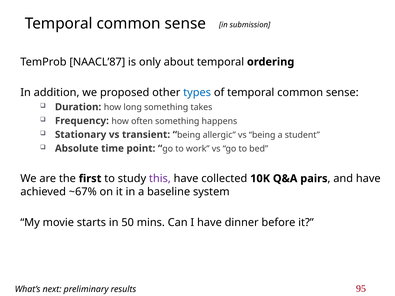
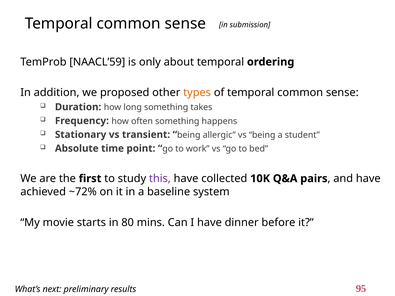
NAACL’87: NAACL’87 -> NAACL’59
types colour: blue -> orange
~67%: ~67% -> ~72%
50: 50 -> 80
